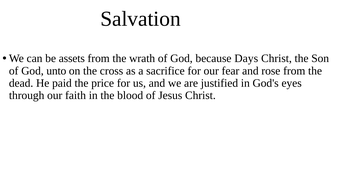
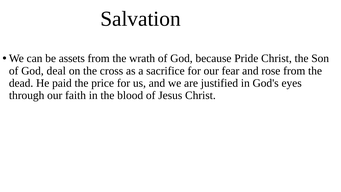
Days: Days -> Pride
unto: unto -> deal
